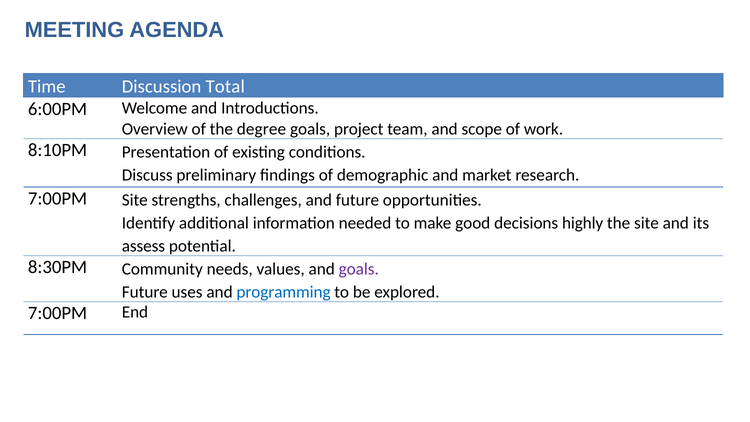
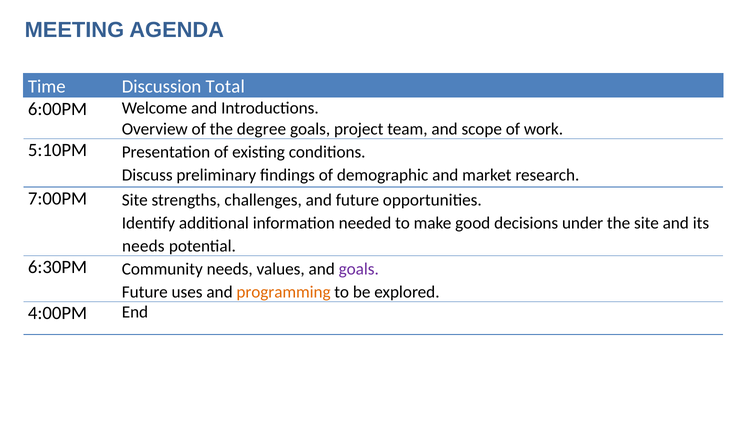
8:10PM: 8:10PM -> 5:10PM
highly: highly -> under
assess at (143, 246): assess -> needs
8:30PM: 8:30PM -> 6:30PM
programming colour: blue -> orange
7:00PM at (57, 313): 7:00PM -> 4:00PM
